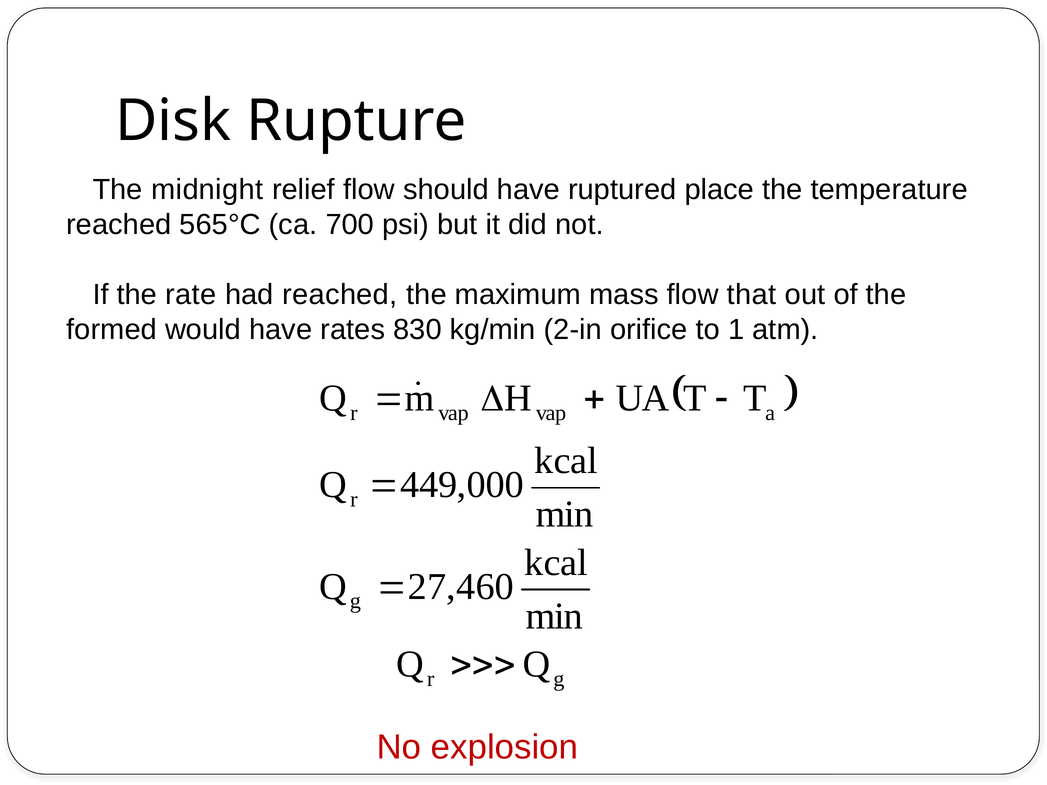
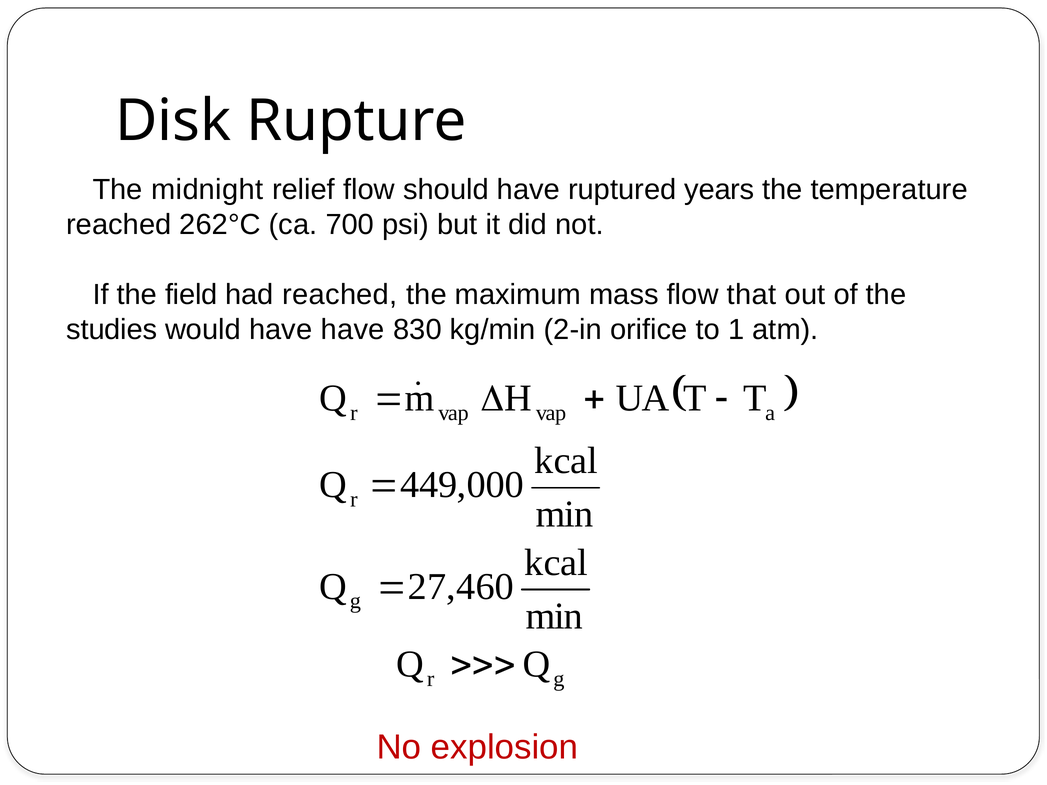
place: place -> years
565°C: 565°C -> 262°C
rate: rate -> field
formed: formed -> studies
have rates: rates -> have
